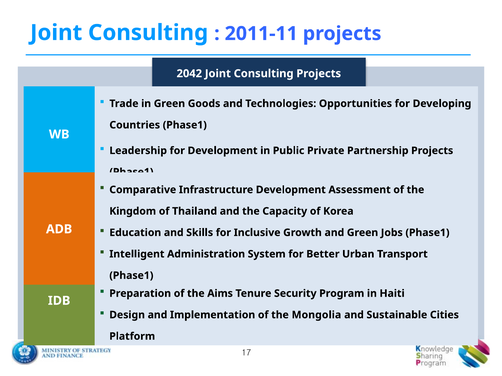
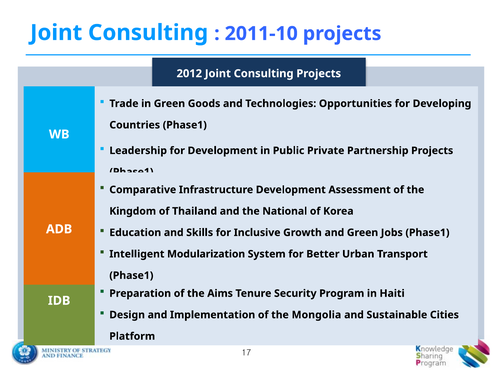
2011-11: 2011-11 -> 2011-10
2042: 2042 -> 2012
the Capacity: Capacity -> National
Administration: Administration -> Modularization
